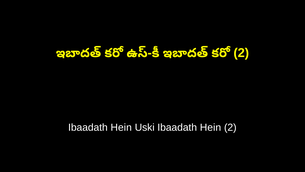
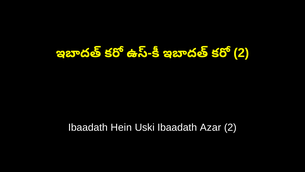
Uski Ibaadath Hein: Hein -> Azar
